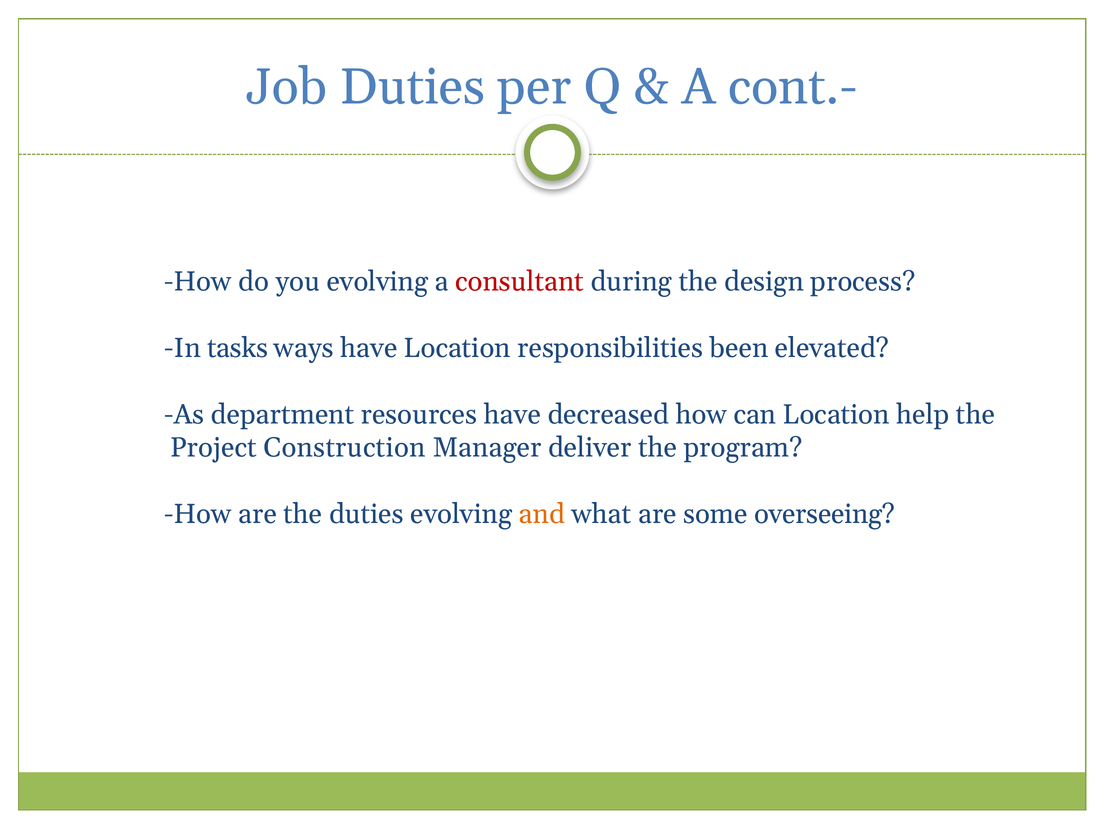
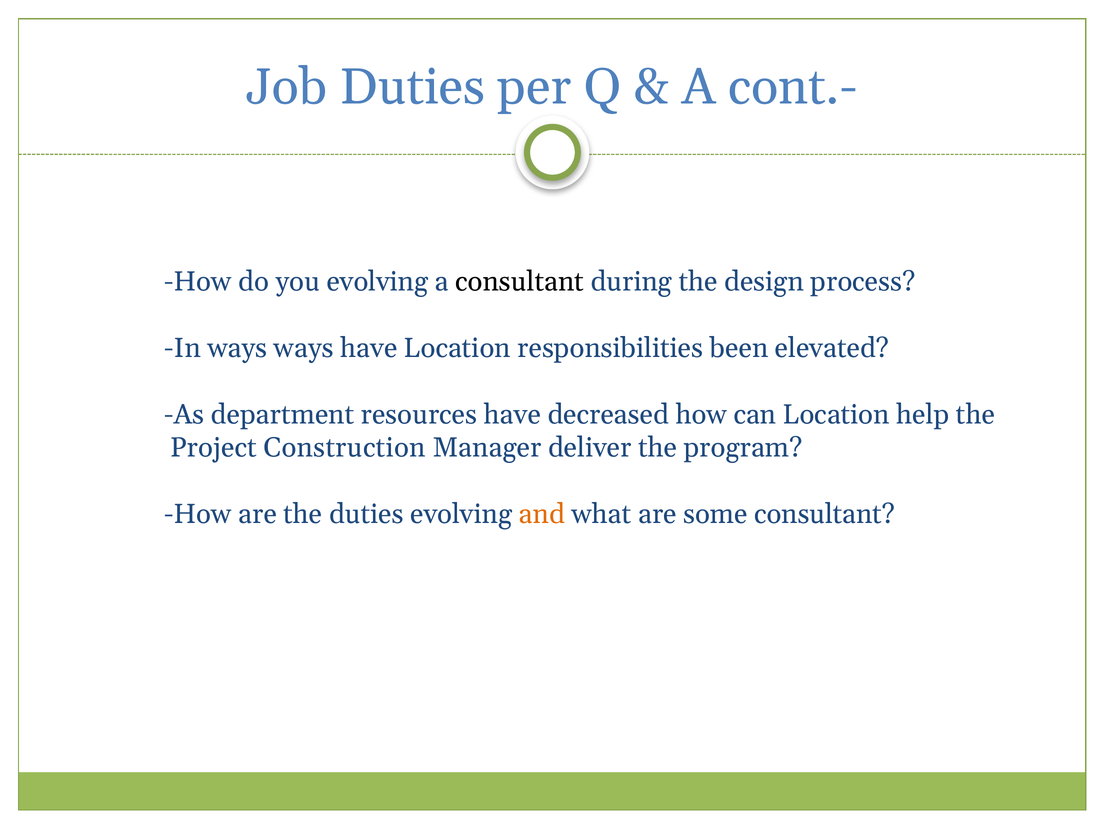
consultant at (520, 282) colour: red -> black
In tasks: tasks -> ways
some overseeing: overseeing -> consultant
